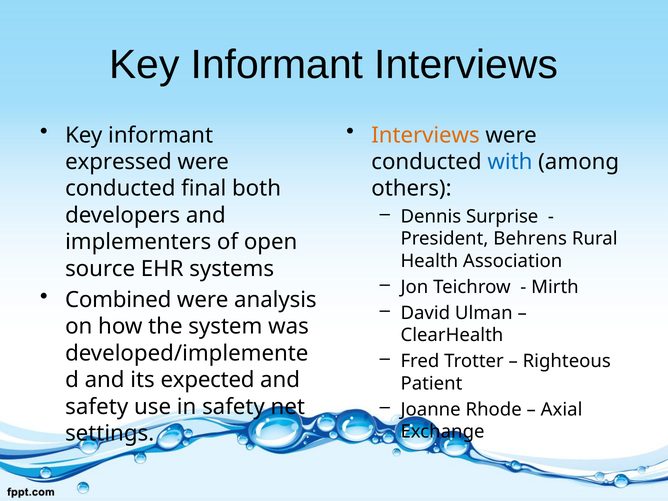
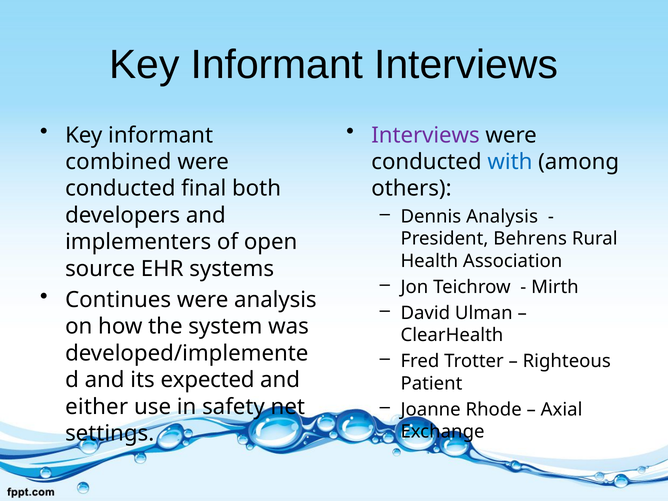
Interviews at (426, 135) colour: orange -> purple
expressed: expressed -> combined
Dennis Surprise: Surprise -> Analysis
Combined: Combined -> Continues
safety at (97, 407): safety -> either
